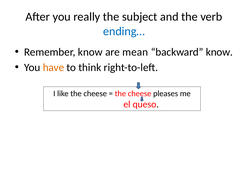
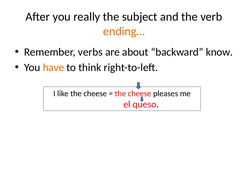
ending… colour: blue -> orange
Remember know: know -> verbs
mean: mean -> about
